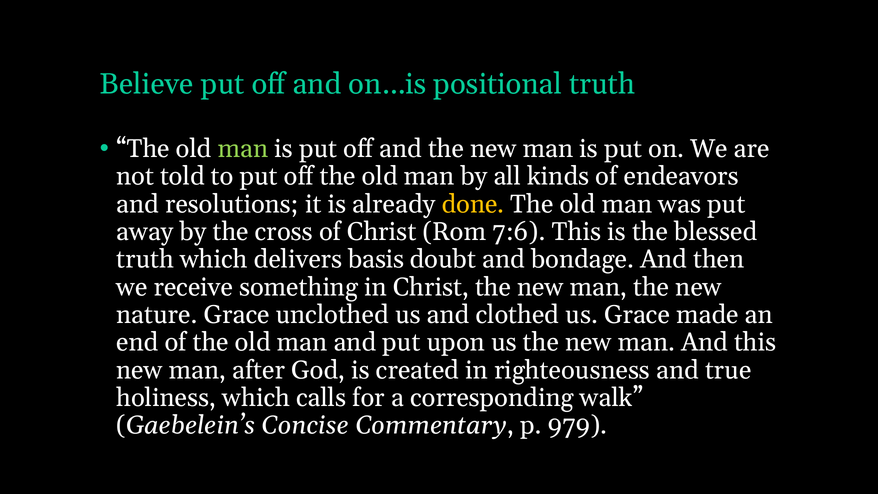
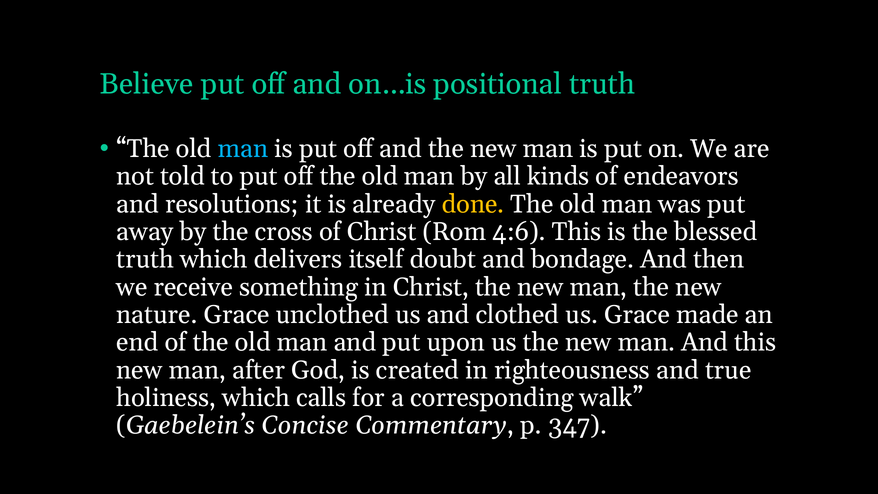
man at (243, 149) colour: light green -> light blue
7:6: 7:6 -> 4:6
basis: basis -> itself
979: 979 -> 347
